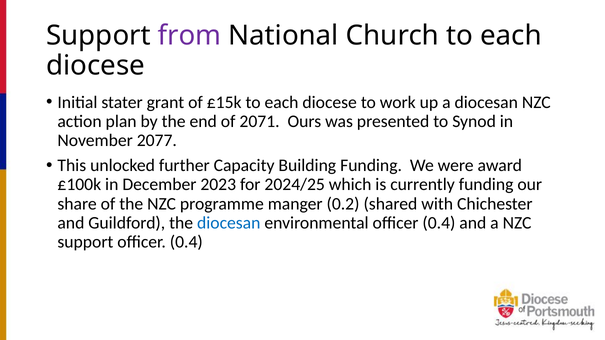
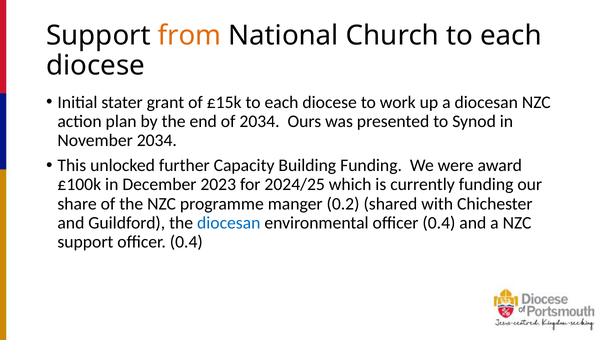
from colour: purple -> orange
of 2071: 2071 -> 2034
November 2077: 2077 -> 2034
